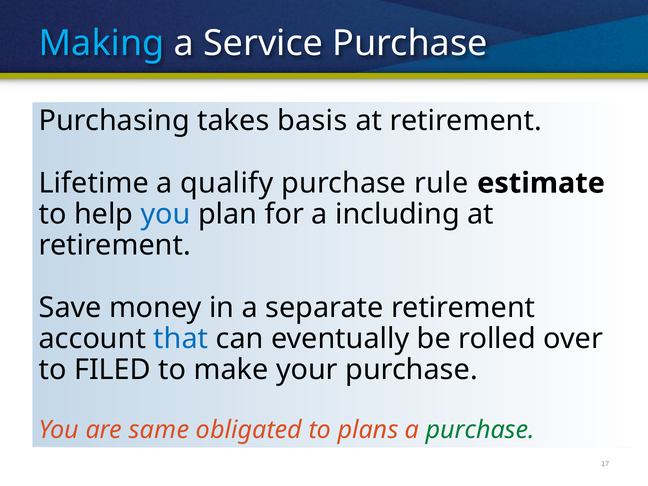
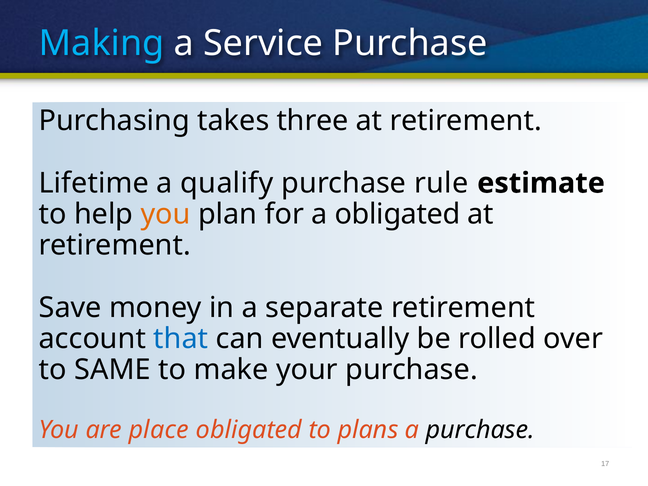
basis: basis -> three
you at (166, 214) colour: blue -> orange
a including: including -> obligated
FILED: FILED -> SAME
same: same -> place
purchase at (480, 430) colour: green -> black
